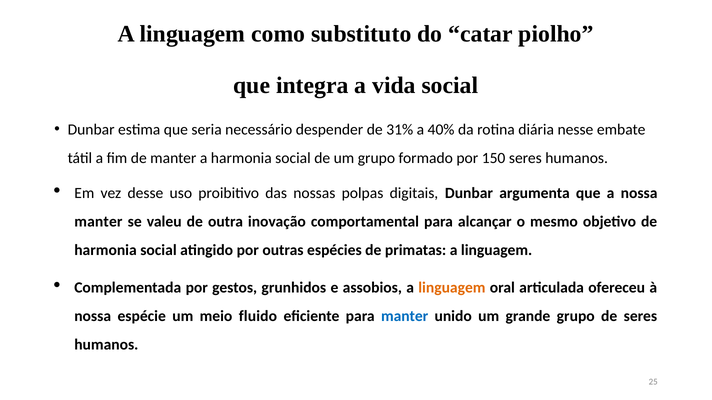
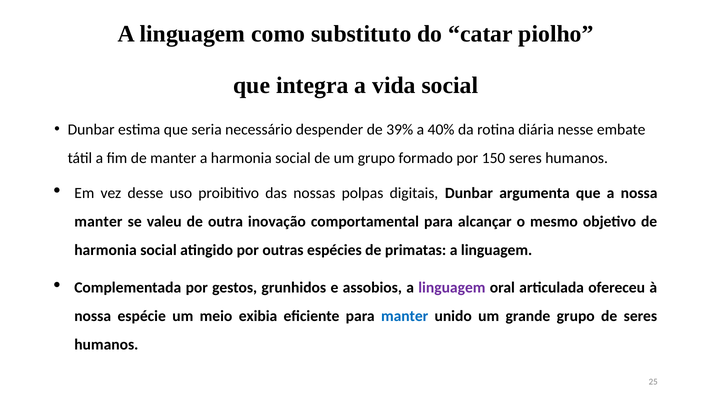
31%: 31% -> 39%
linguagem at (452, 288) colour: orange -> purple
fluido: fluido -> exibia
